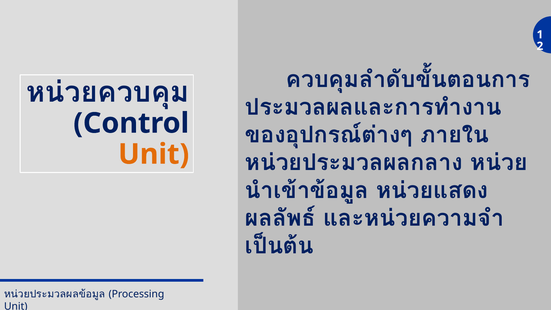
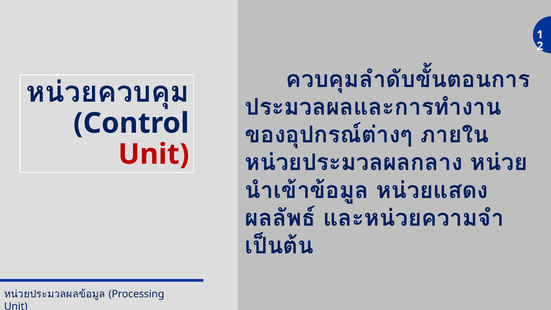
Unit at (154, 154) colour: orange -> red
